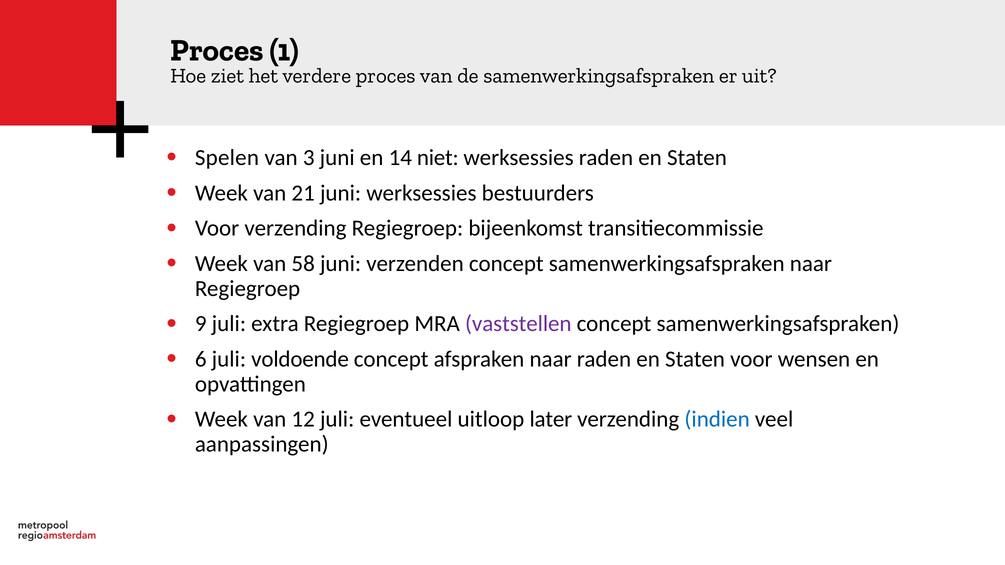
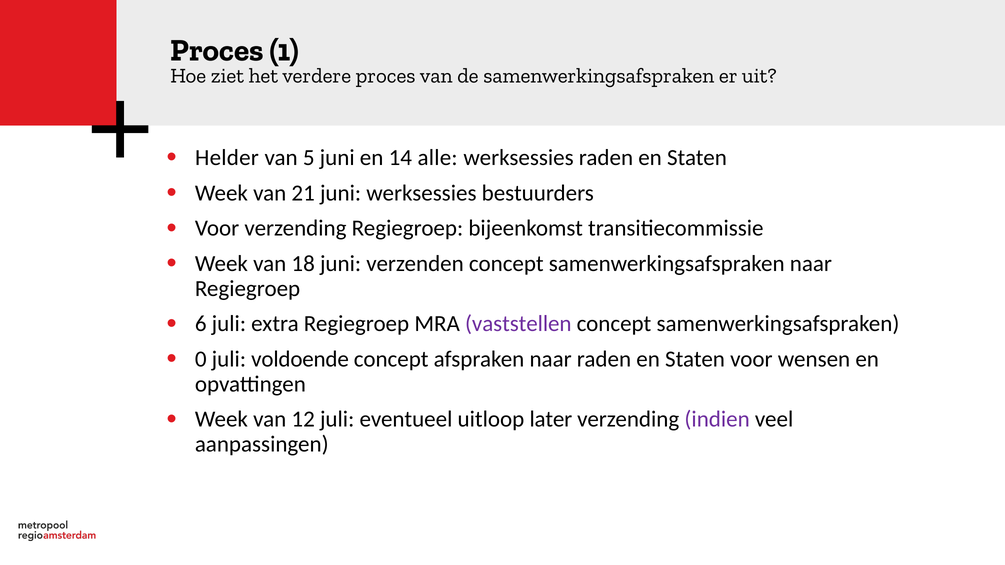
Spelen: Spelen -> Helder
3: 3 -> 5
niet: niet -> alle
58: 58 -> 18
9: 9 -> 6
6: 6 -> 0
indien colour: blue -> purple
